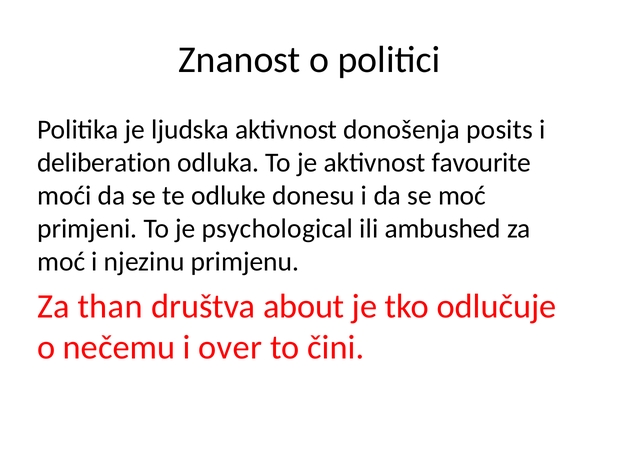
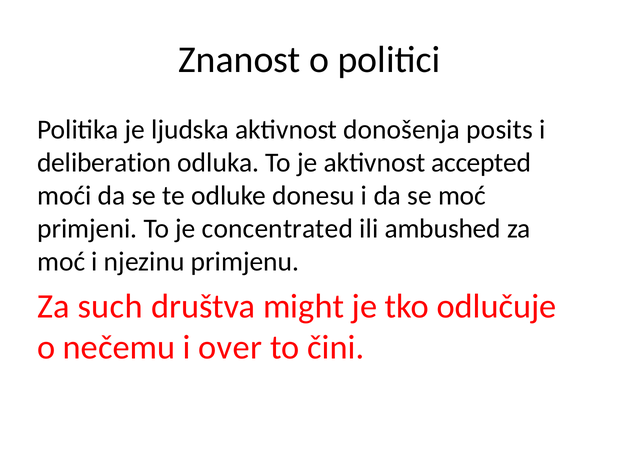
favourite: favourite -> accepted
psychological: psychological -> concentrated
than: than -> such
about: about -> might
